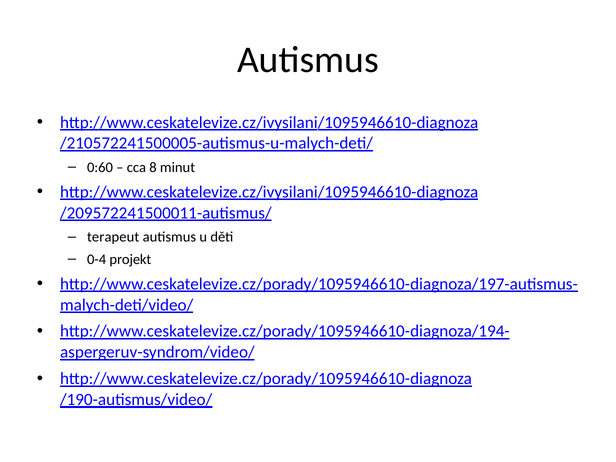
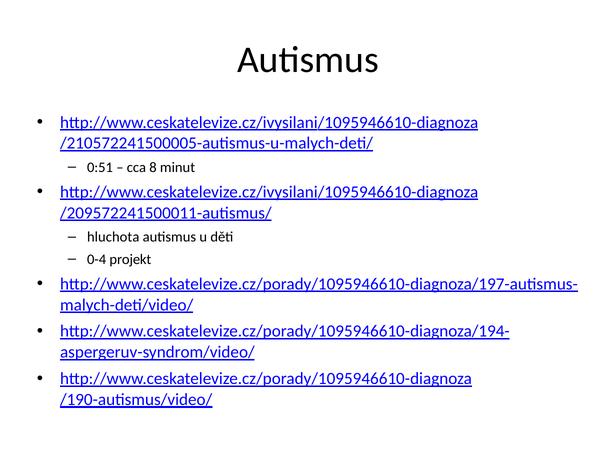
0:60: 0:60 -> 0:51
terapeut: terapeut -> hluchota
